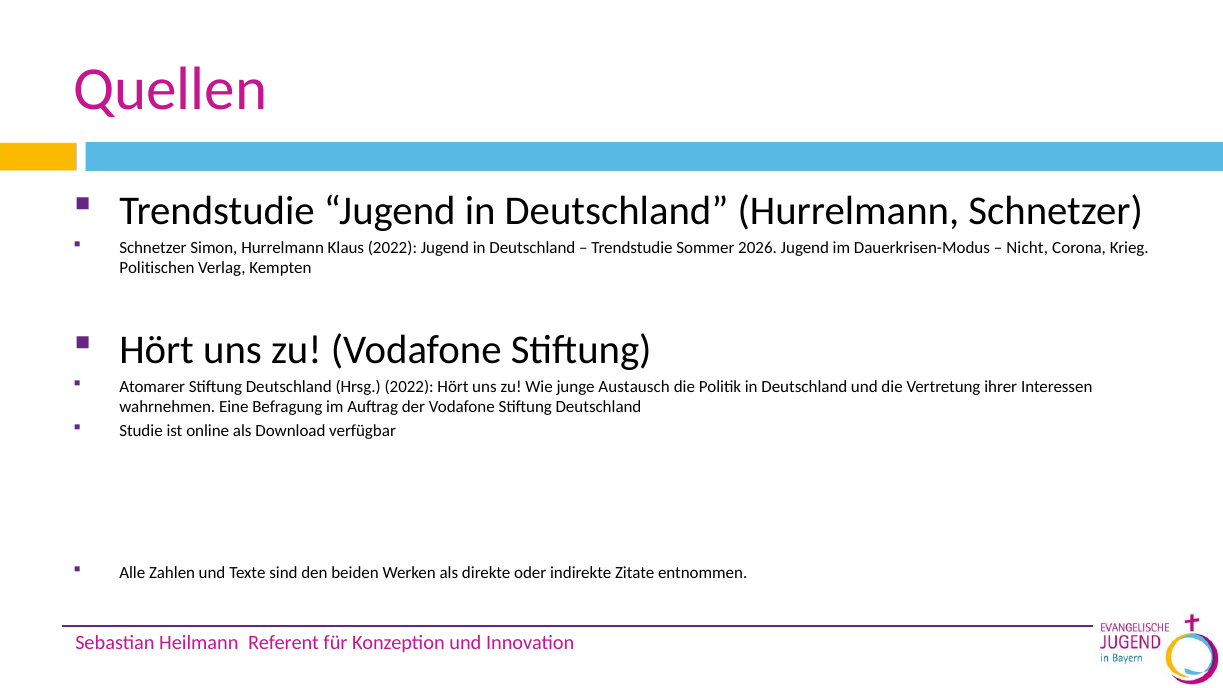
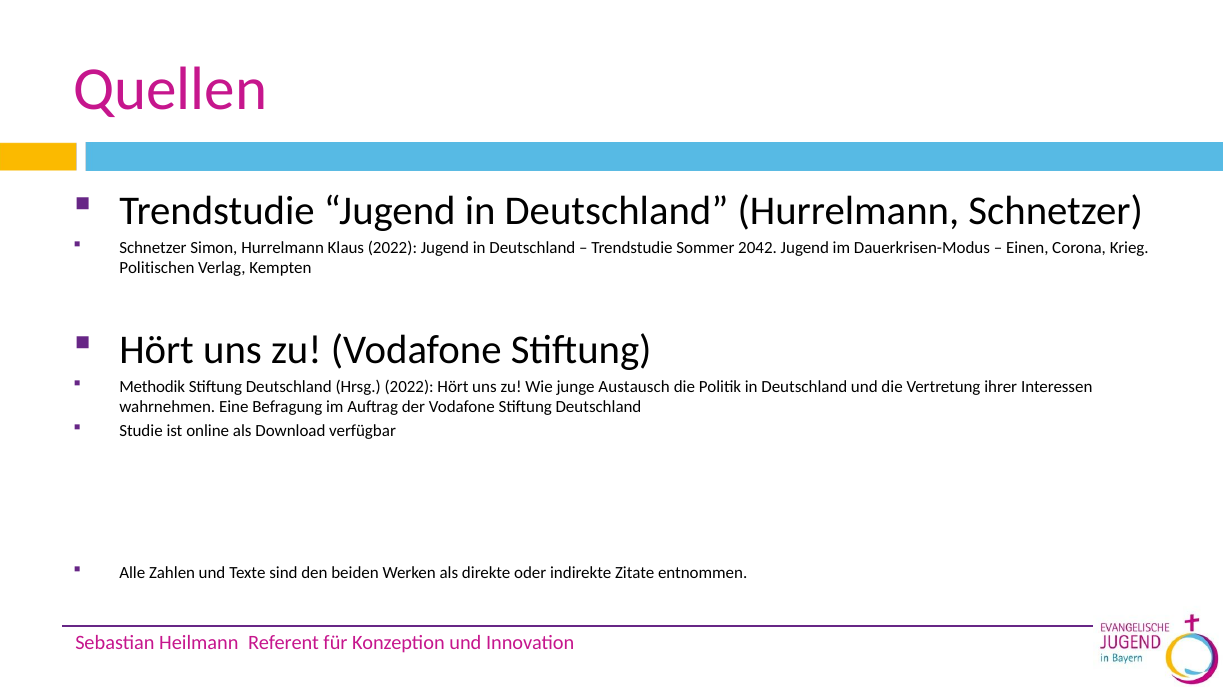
2026: 2026 -> 2042
Nicht: Nicht -> Einen
Atomarer: Atomarer -> Methodik
